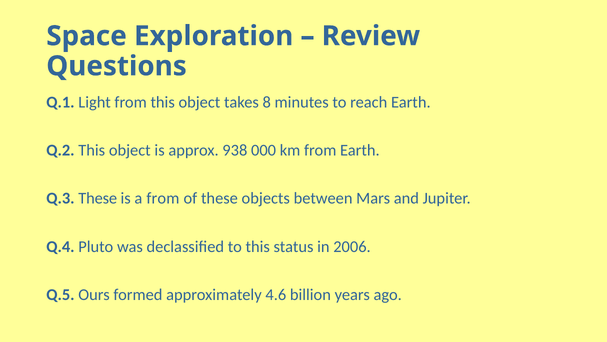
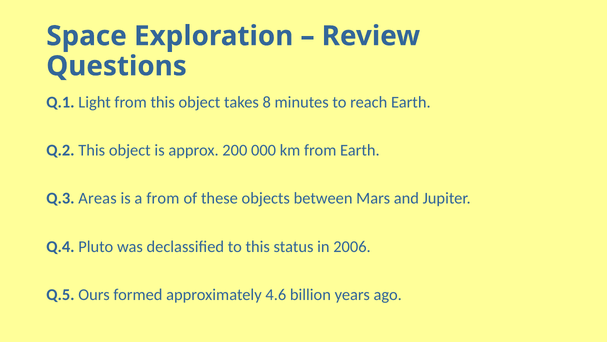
938: 938 -> 200
Q.3 These: These -> Areas
